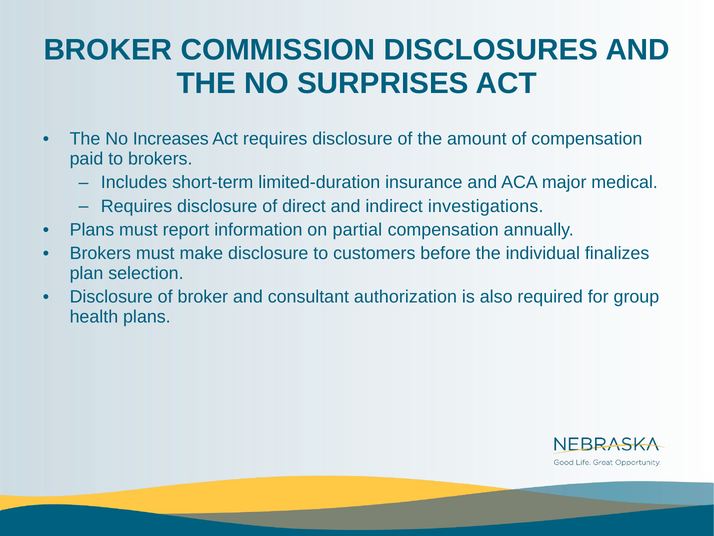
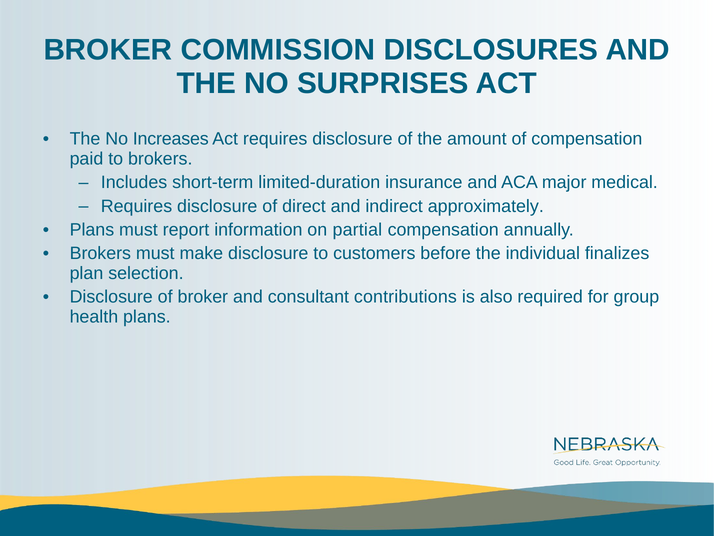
investigations: investigations -> approximately
authorization: authorization -> contributions
